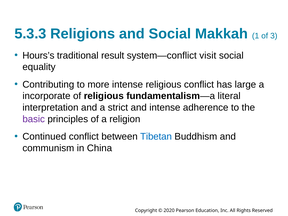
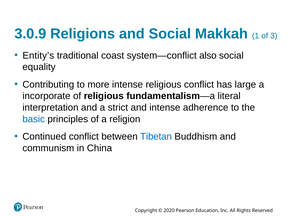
5.3.3: 5.3.3 -> 3.0.9
Hours’s: Hours’s -> Entity’s
result: result -> coast
visit: visit -> also
basic colour: purple -> blue
